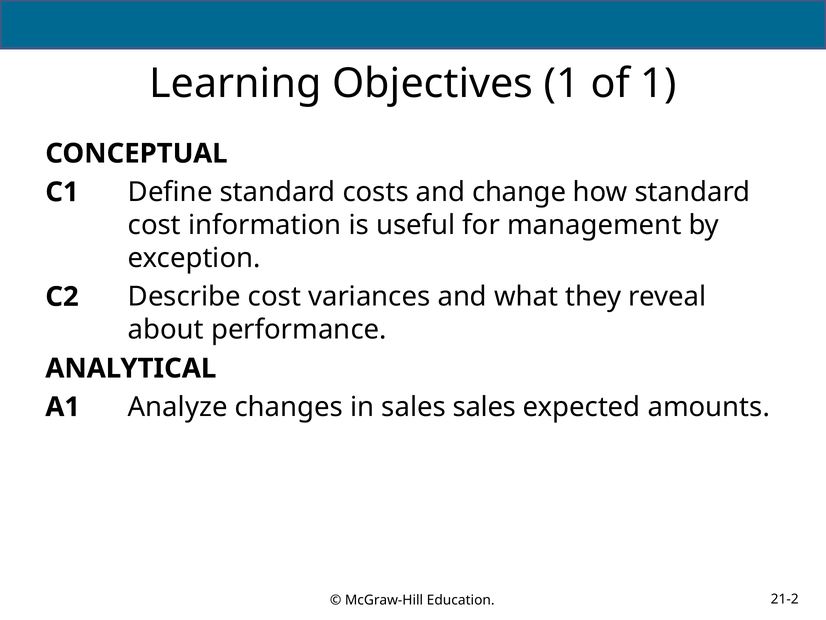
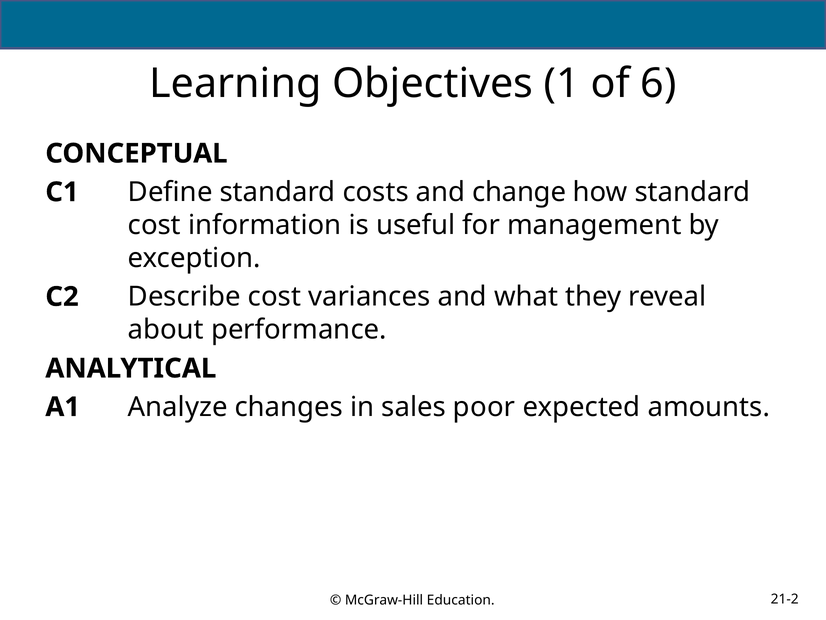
of 1: 1 -> 6
sales sales: sales -> poor
